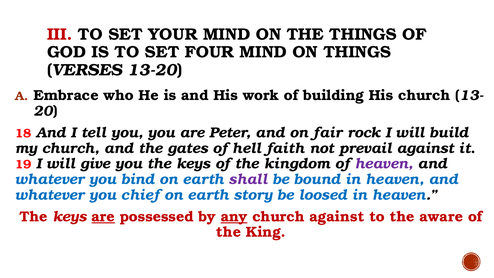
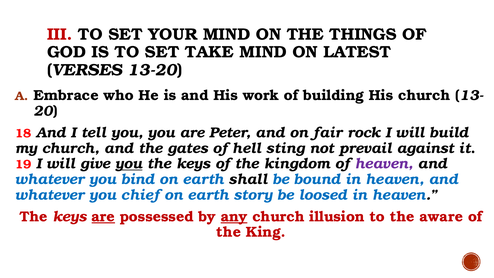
FOUR: FOUR -> TAKE
ON THINGS: THINGS -> LATEST
faith: faith -> sting
you at (129, 164) underline: none -> present
shall colour: purple -> black
church against: against -> illusion
